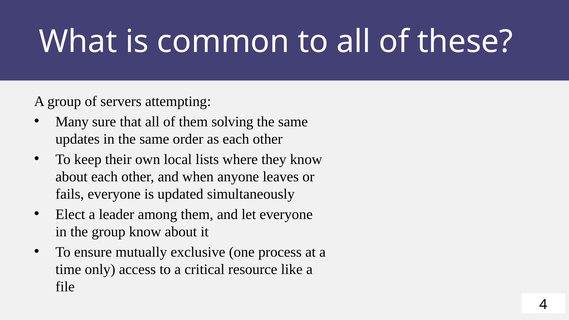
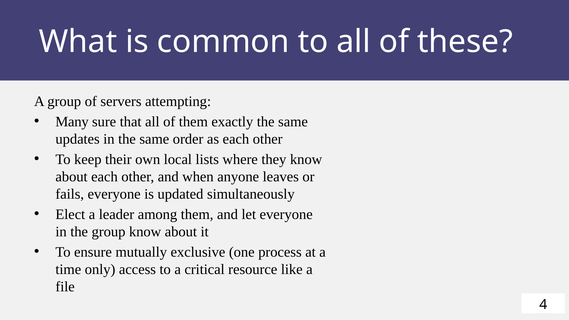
solving: solving -> exactly
